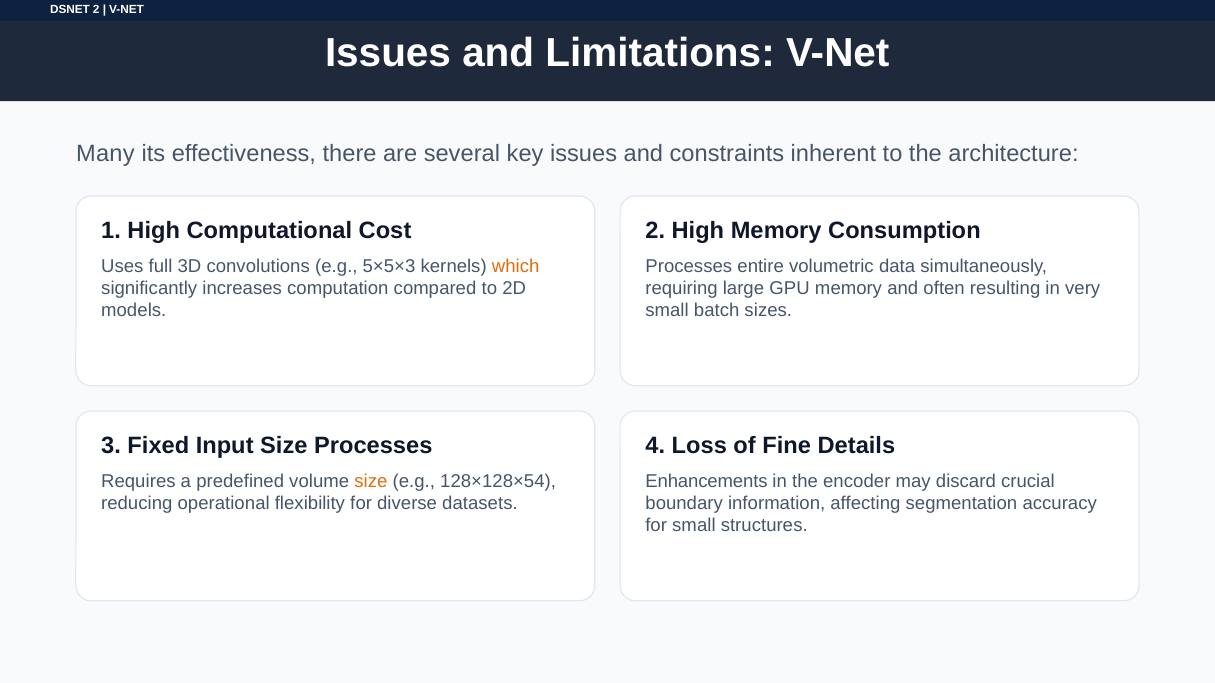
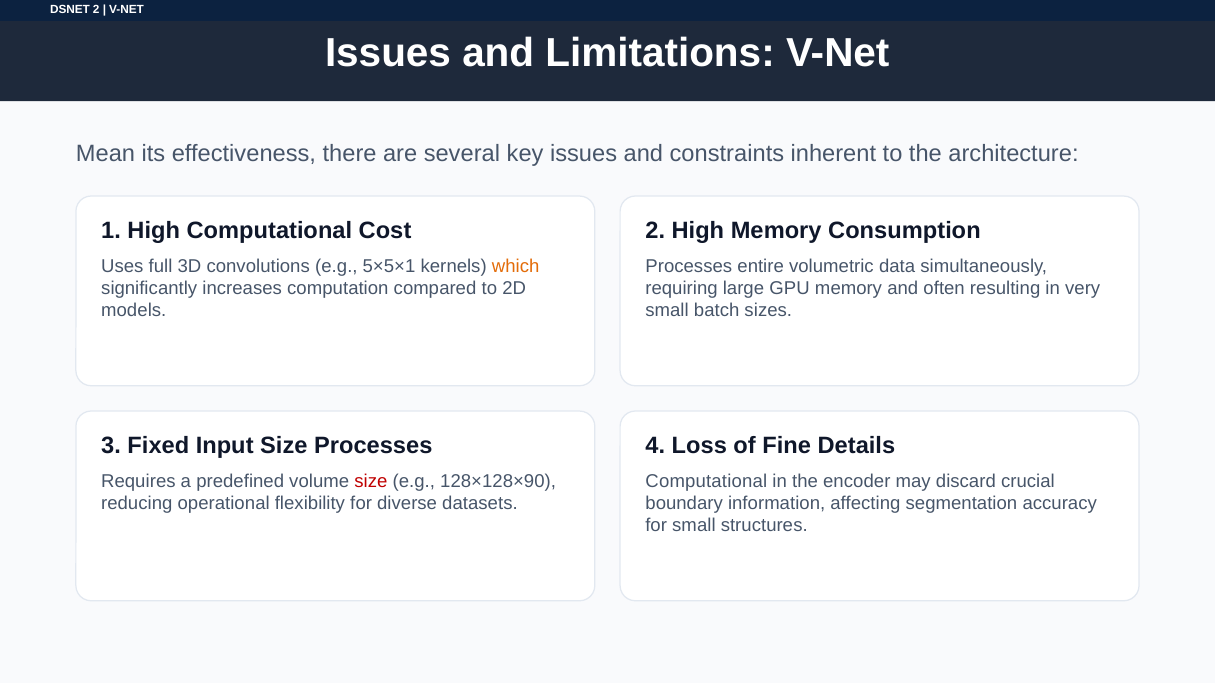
Many: Many -> Mean
5×5×3: 5×5×3 -> 5×5×1
size at (371, 481) colour: orange -> red
128×128×54: 128×128×54 -> 128×128×90
Enhancements at (706, 481): Enhancements -> Computational
